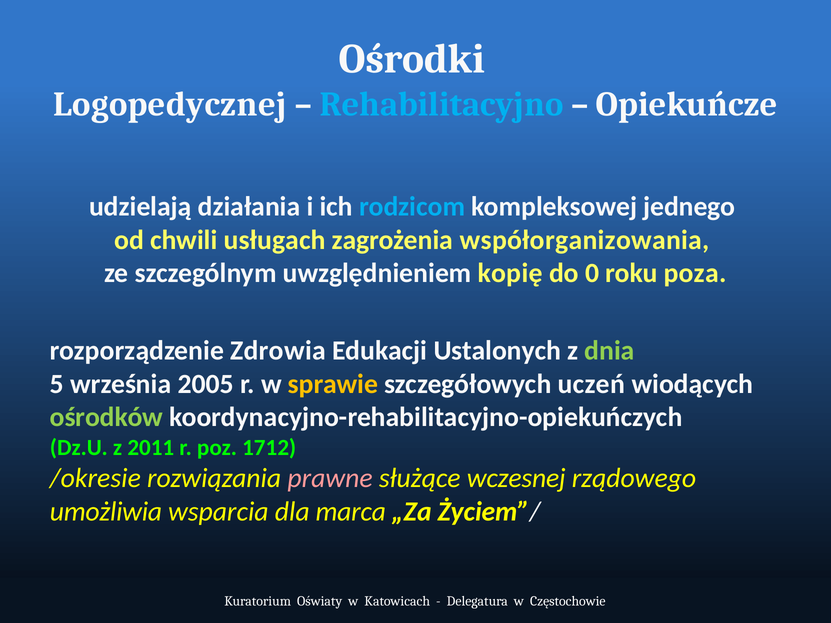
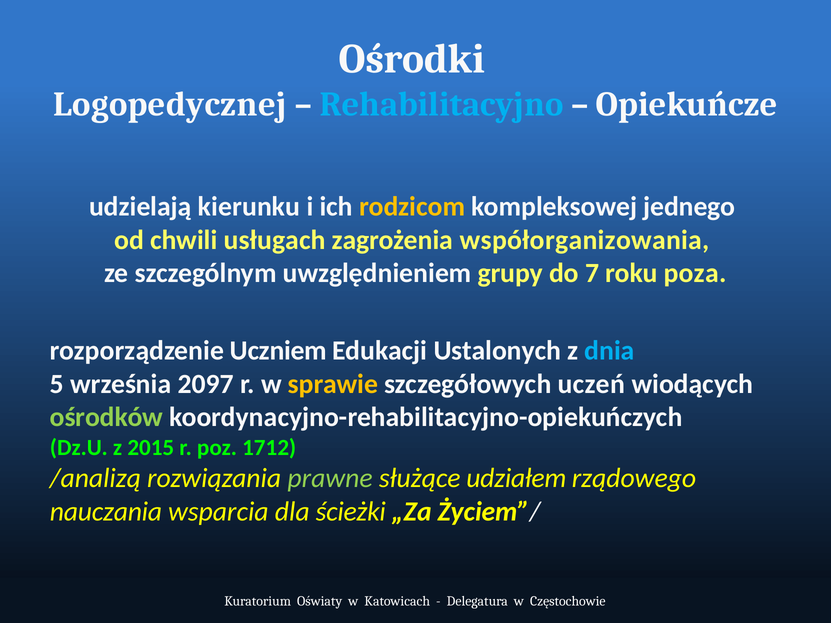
działania: działania -> kierunku
rodzicom colour: light blue -> yellow
kopię: kopię -> grupy
0: 0 -> 7
Zdrowia: Zdrowia -> Uczniem
dnia colour: light green -> light blue
2005: 2005 -> 2097
2011: 2011 -> 2015
/okresie: /okresie -> /analizą
prawne colour: pink -> light green
wczesnej: wczesnej -> udziałem
umożliwia: umożliwia -> nauczania
marca: marca -> ścieżki
